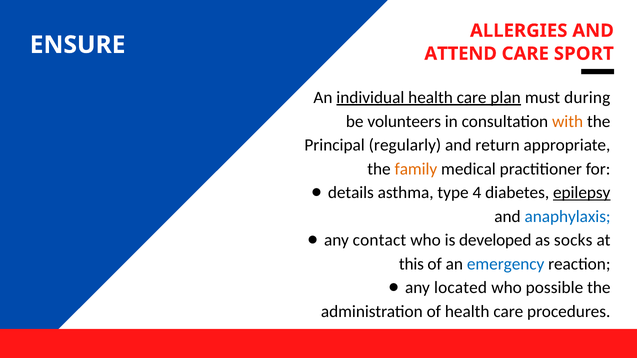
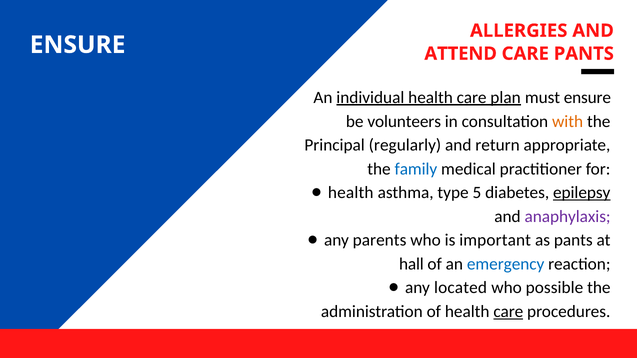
CARE SPORT: SPORT -> PANTS
must during: during -> ensure
family colour: orange -> blue
details at (351, 193): details -> health
4: 4 -> 5
anaphylaxis colour: blue -> purple
contact: contact -> parents
developed: developed -> important
as socks: socks -> pants
this: this -> hall
care at (508, 312) underline: none -> present
